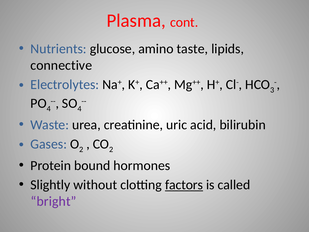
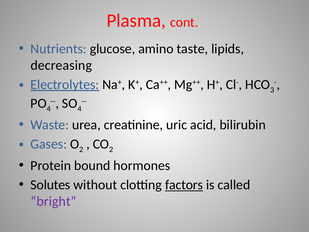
connective: connective -> decreasing
Electrolytes underline: none -> present
Slightly: Slightly -> Solutes
